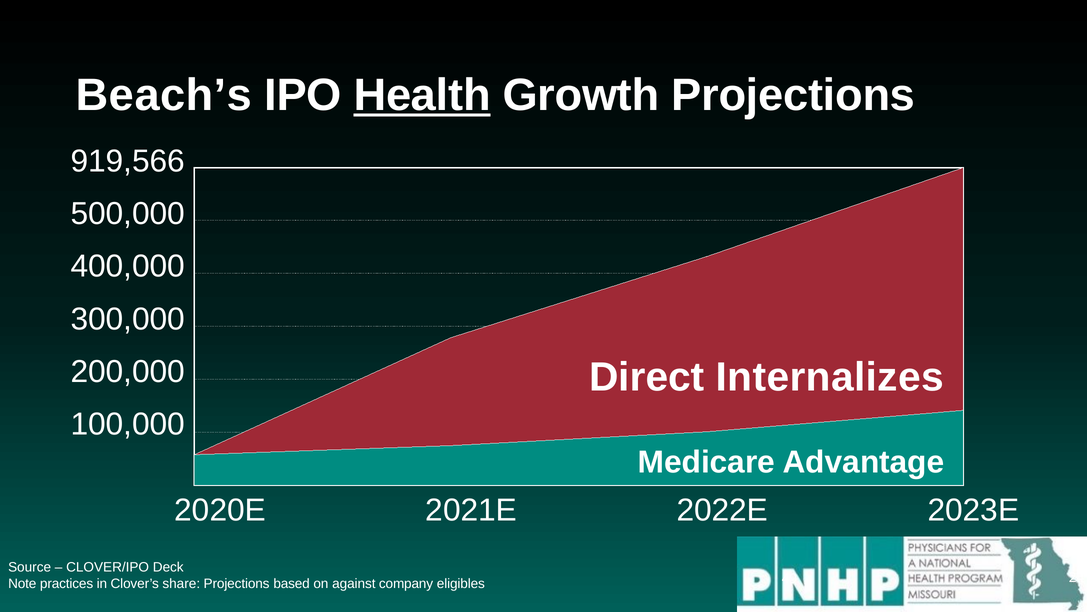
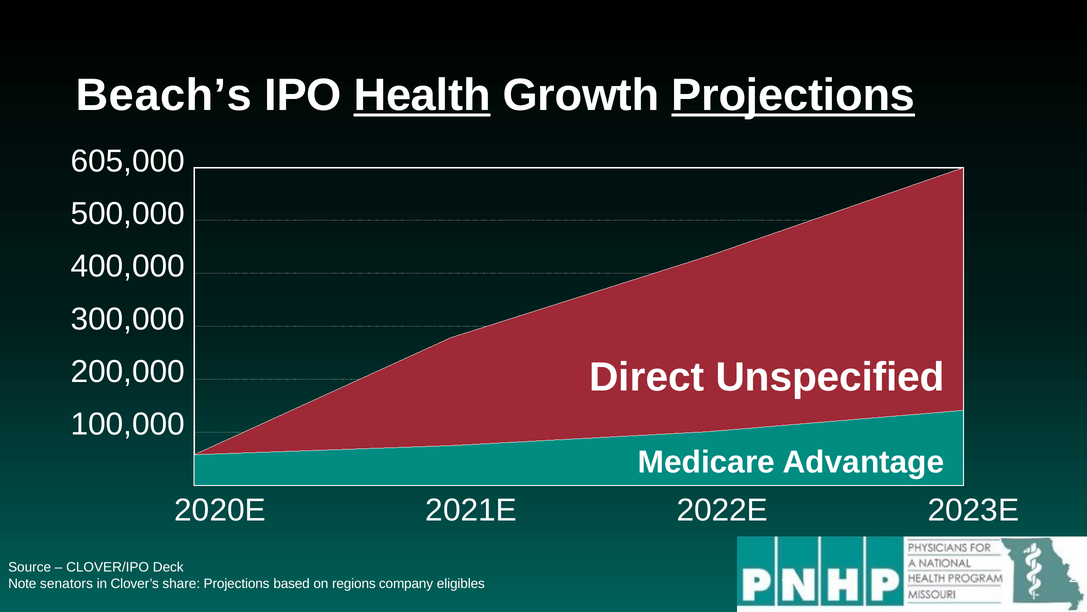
Projections at (793, 95) underline: none -> present
919,566: 919,566 -> 605,000
Internalizes: Internalizes -> Unspecified
practices: practices -> senators
against: against -> regions
